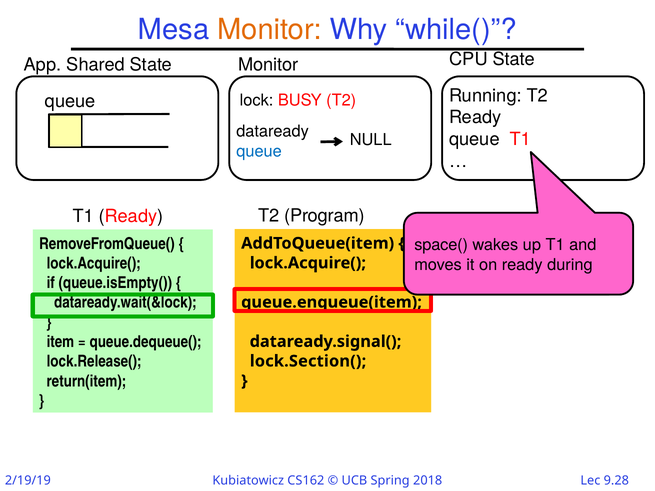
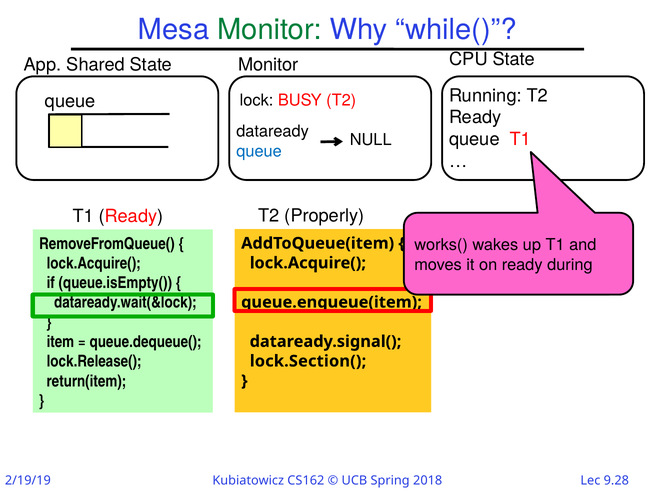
Monitor at (270, 30) colour: orange -> green
Program: Program -> Properly
space(: space( -> works(
